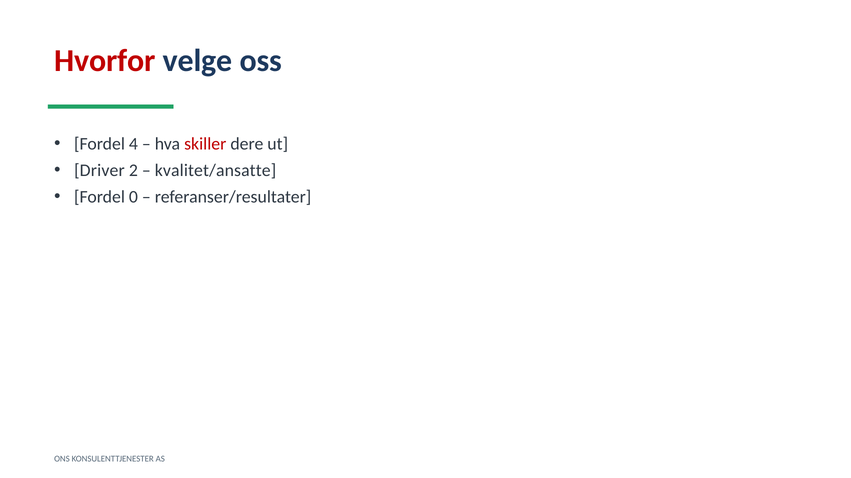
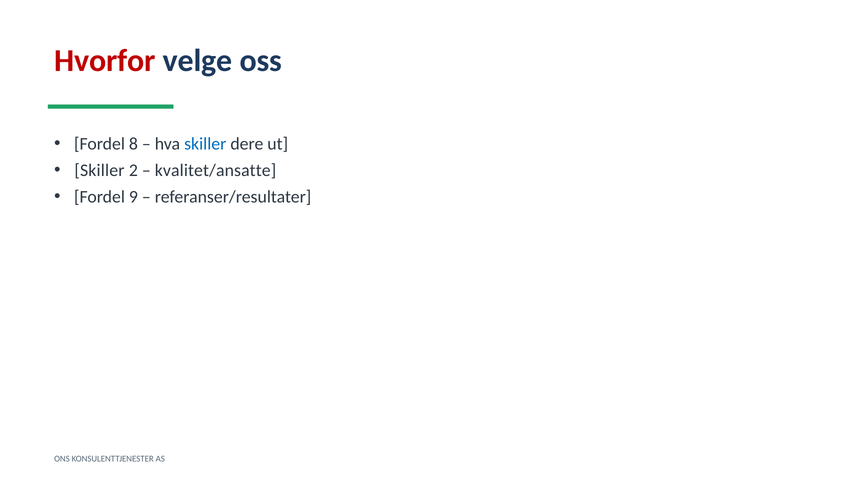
4: 4 -> 8
skiller at (205, 144) colour: red -> blue
Driver at (99, 171): Driver -> Skiller
0: 0 -> 9
